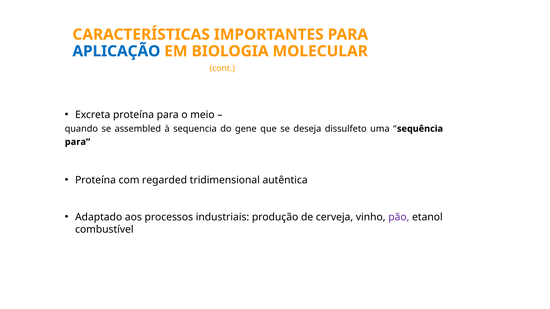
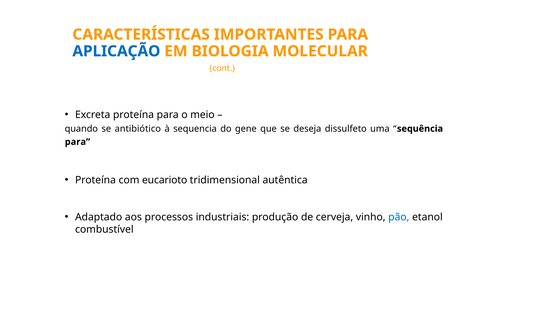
assembled: assembled -> antibiótico
regarded: regarded -> eucarioto
pão colour: purple -> blue
